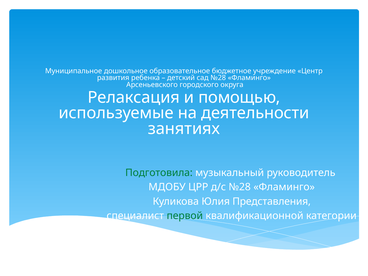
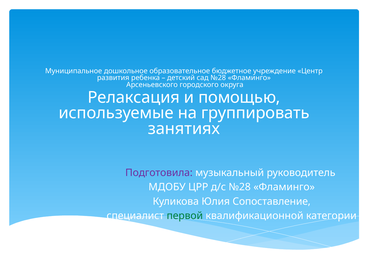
деятельности: деятельности -> группировать
Подготовила colour: green -> purple
Представления: Представления -> Сопоставление
